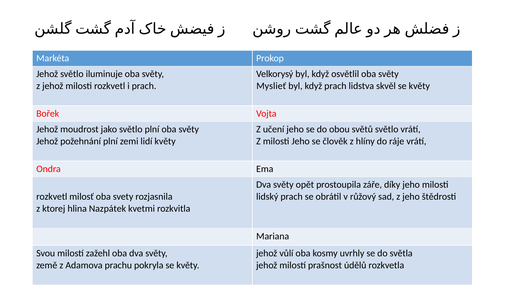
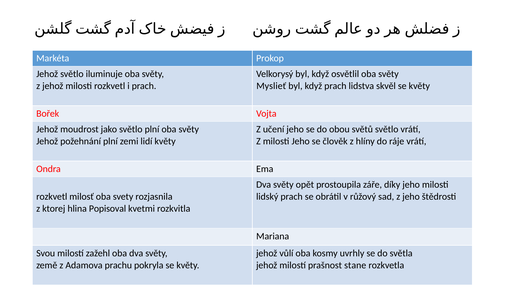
Nazpátek: Nazpátek -> Popisoval
údělů: údělů -> stane
